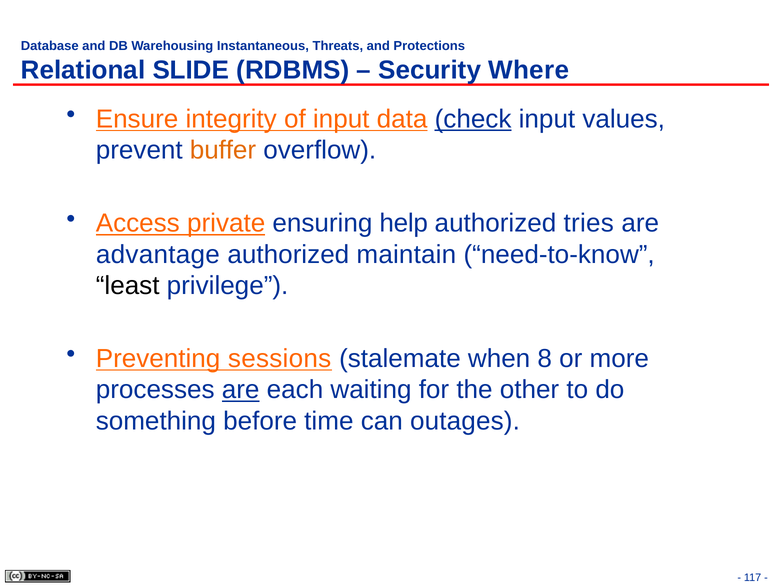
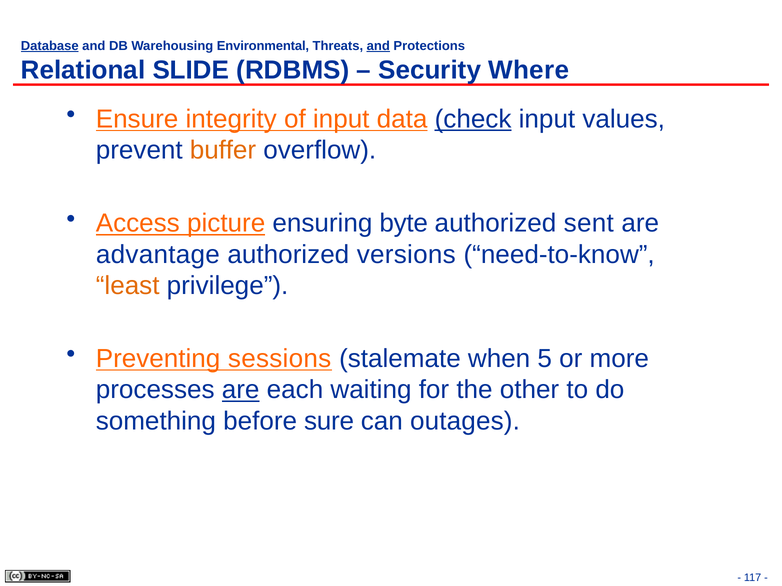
Database underline: none -> present
Instantaneous: Instantaneous -> Environmental
and at (378, 46) underline: none -> present
private: private -> picture
help: help -> byte
tries: tries -> sent
maintain: maintain -> versions
least colour: black -> orange
8: 8 -> 5
time: time -> sure
